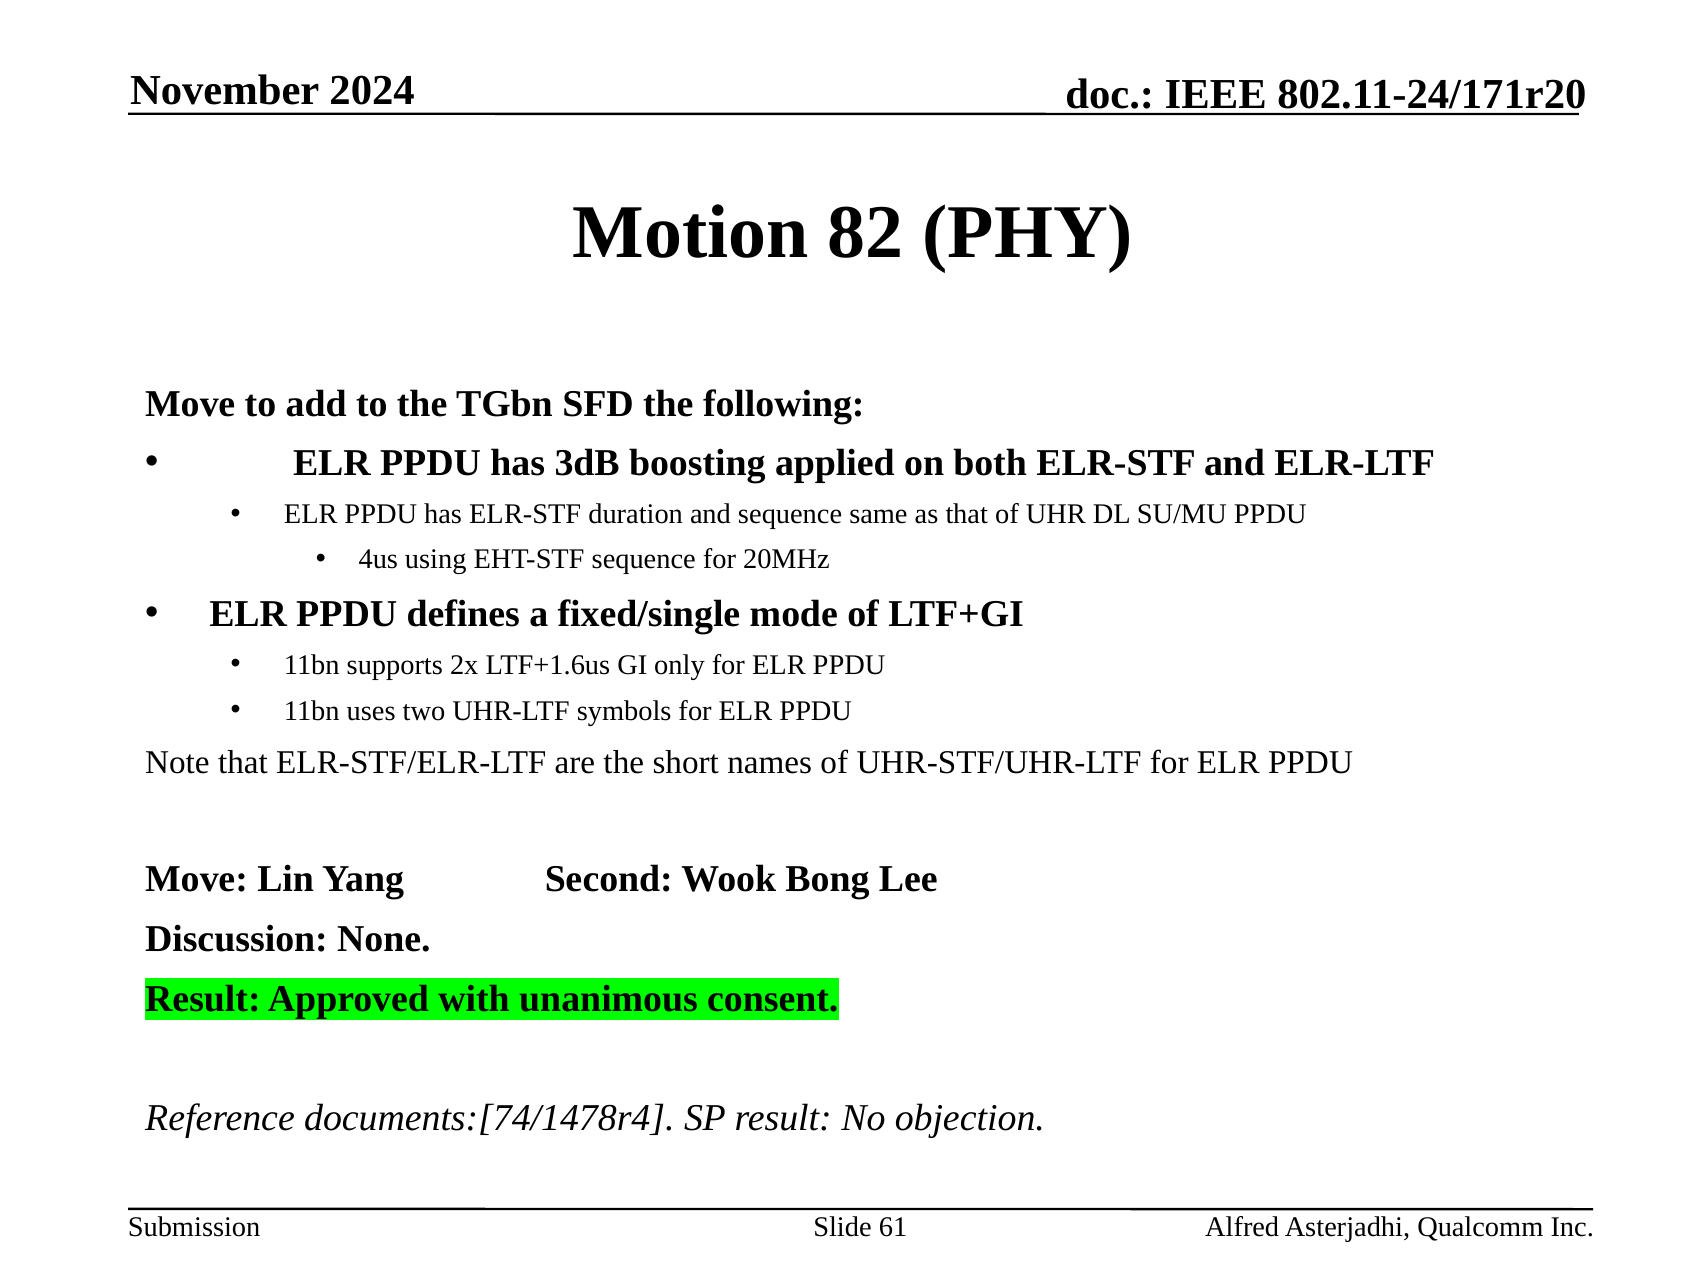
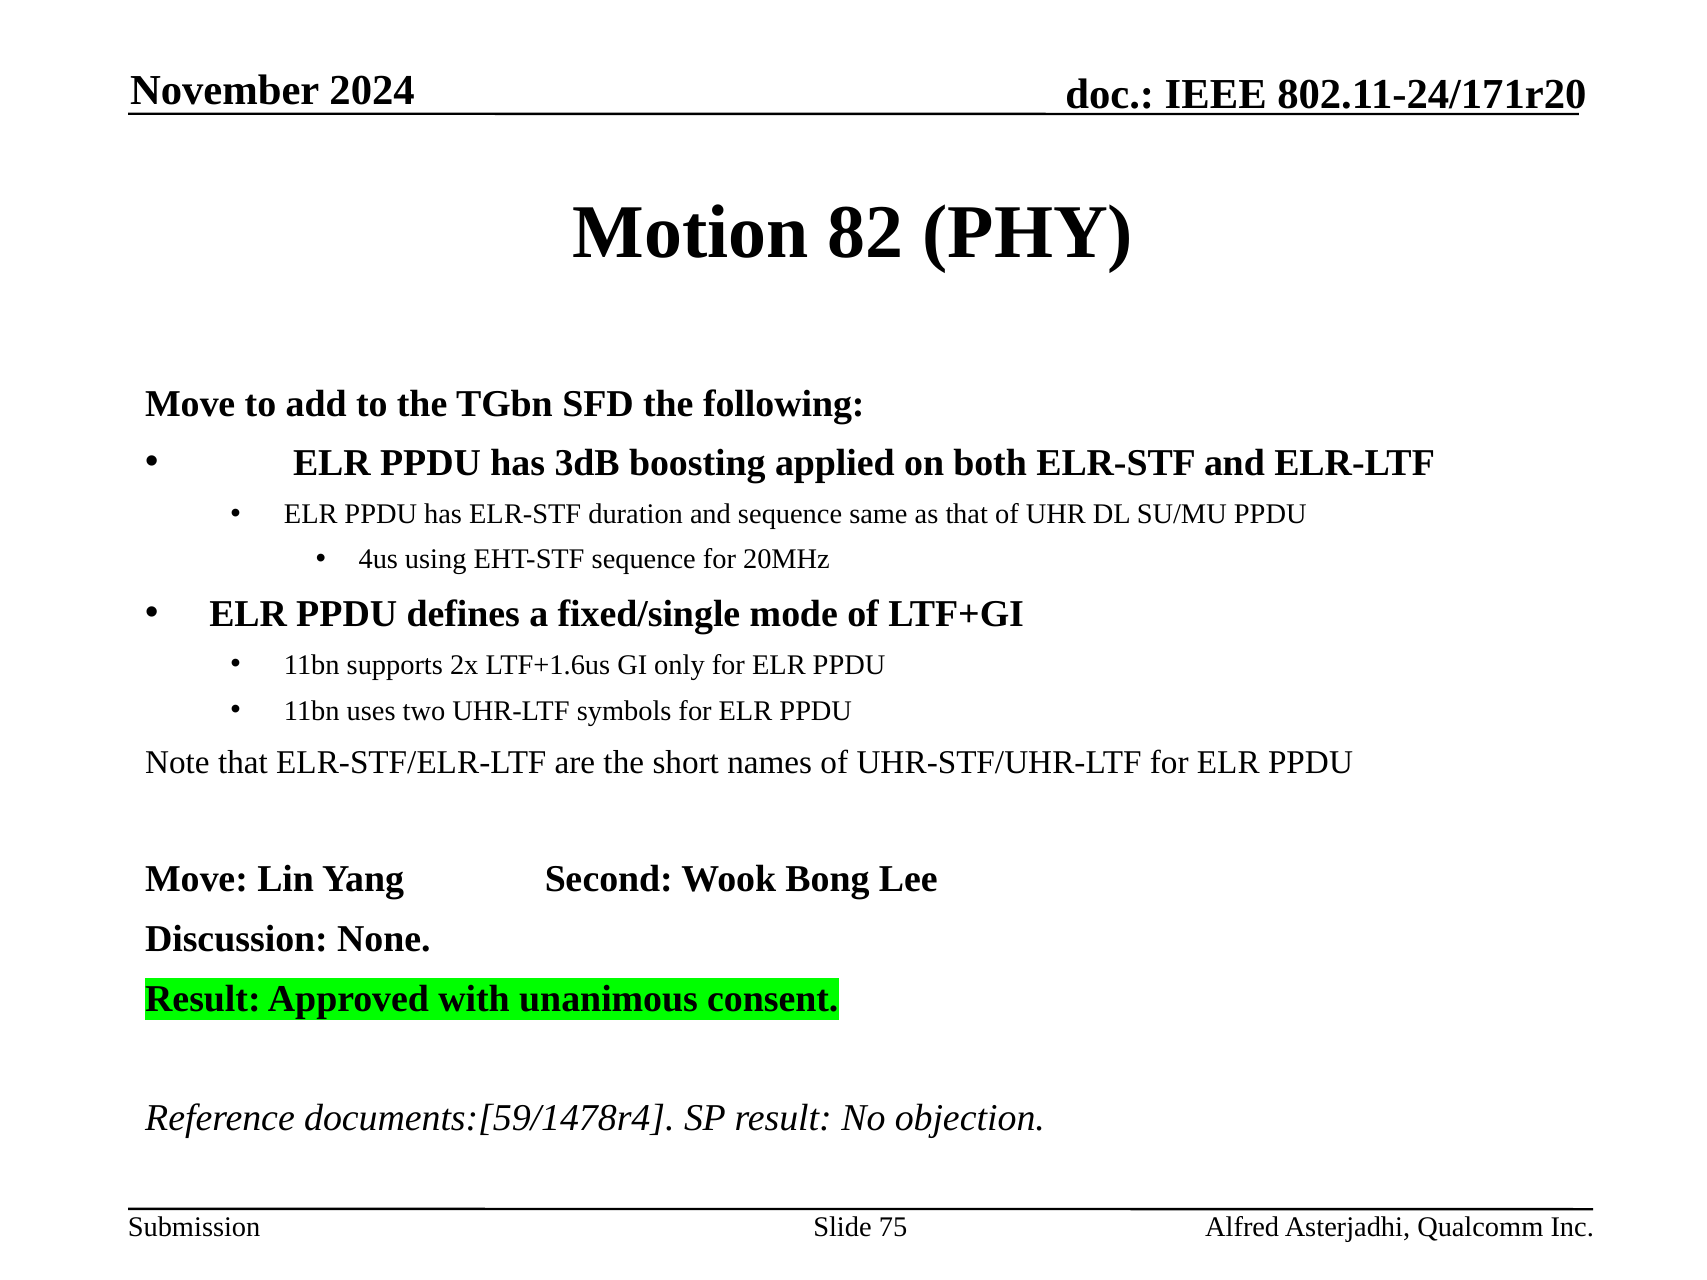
documents:[74/1478r4: documents:[74/1478r4 -> documents:[59/1478r4
61: 61 -> 75
